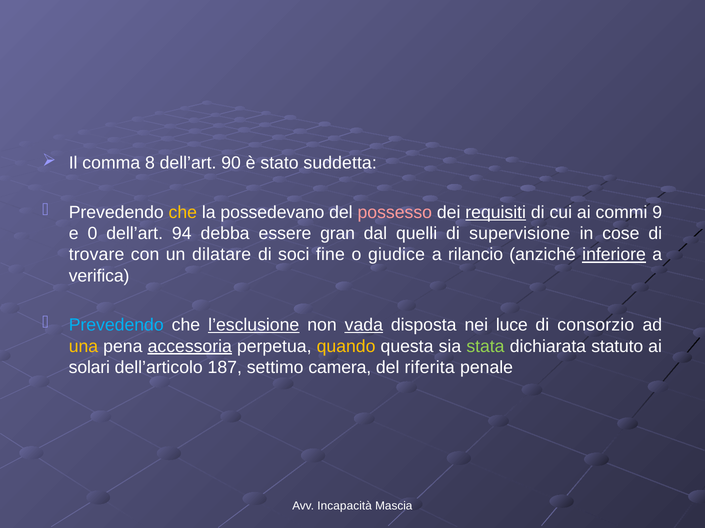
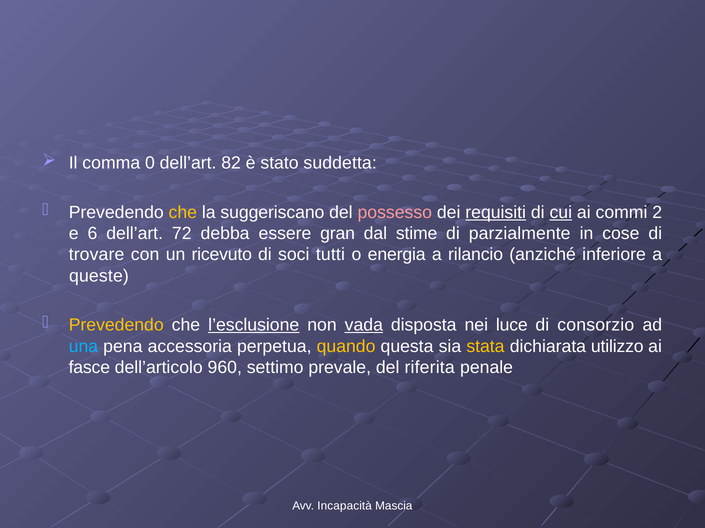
8: 8 -> 0
90: 90 -> 82
possedevano: possedevano -> suggeriscano
cui underline: none -> present
9: 9 -> 2
0: 0 -> 6
94: 94 -> 72
quelli: quelli -> stime
supervisione: supervisione -> parzialmente
dilatare: dilatare -> ricevuto
fine: fine -> tutti
giudice: giudice -> energia
inferiore underline: present -> none
verifica: verifica -> queste
Prevedendo at (116, 326) colour: light blue -> yellow
una colour: yellow -> light blue
accessoria underline: present -> none
stata colour: light green -> yellow
statuto: statuto -> utilizzo
solari: solari -> fasce
187: 187 -> 960
camera: camera -> prevale
